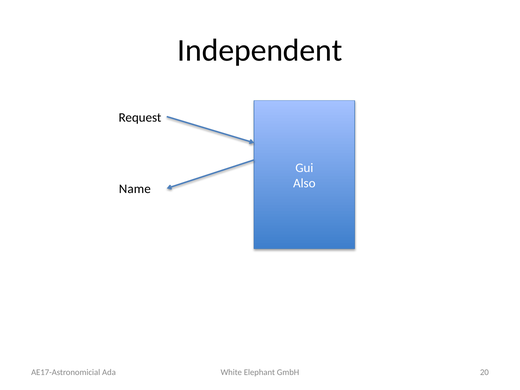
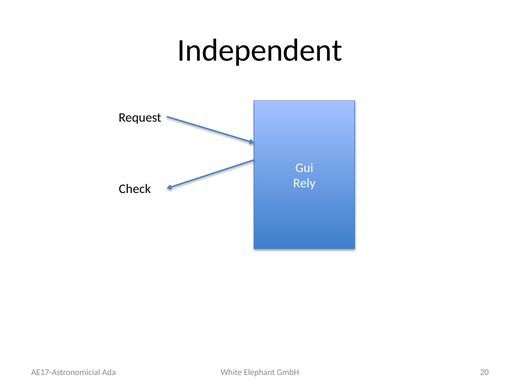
Also: Also -> Rely
Name: Name -> Check
